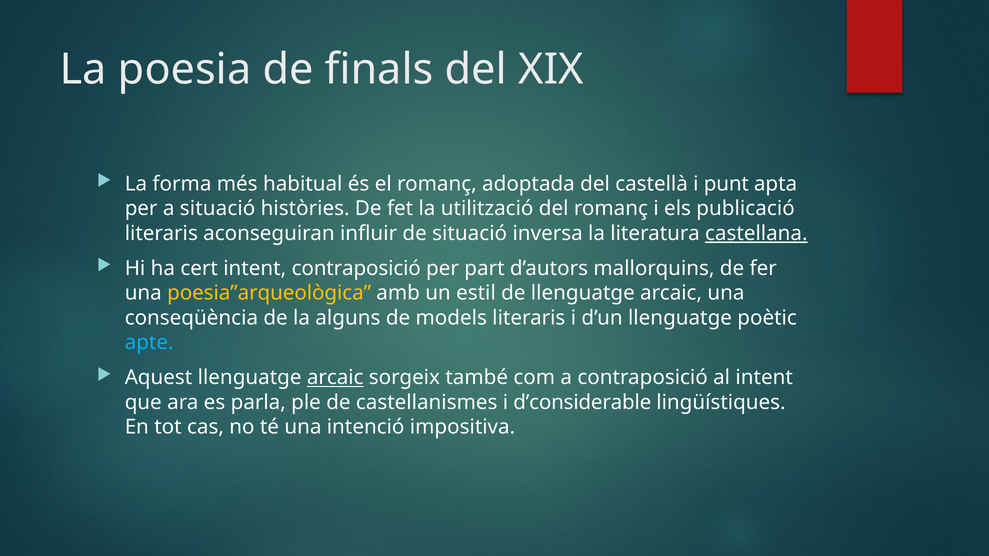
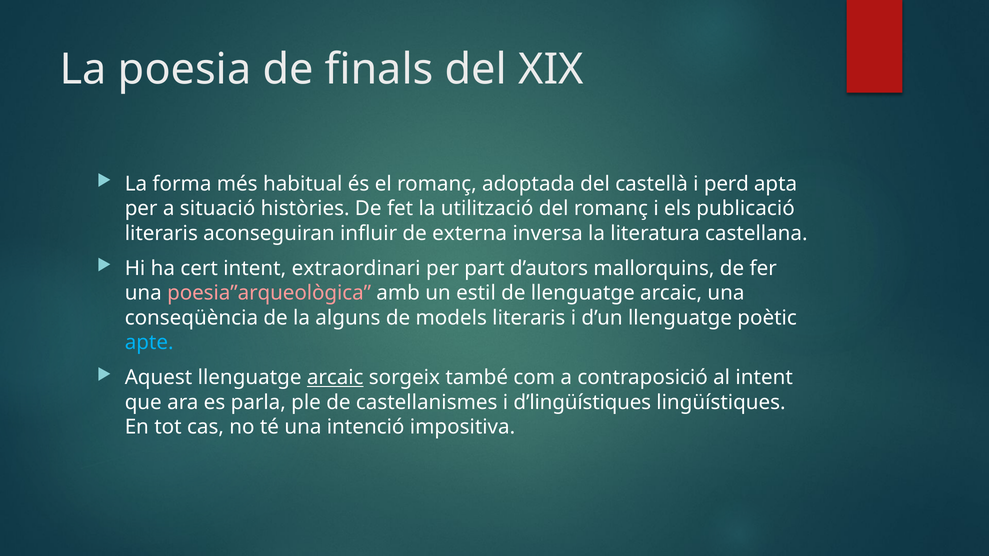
punt: punt -> perd
de situació: situació -> externa
castellana underline: present -> none
intent contraposició: contraposició -> extraordinari
poesia”arqueològica colour: yellow -> pink
d’considerable: d’considerable -> d’lingüístiques
